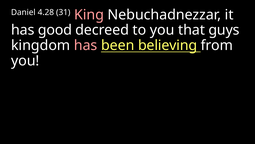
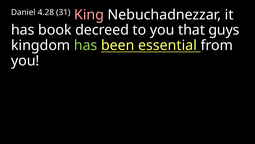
good: good -> book
has at (86, 45) colour: pink -> light green
believing: believing -> essential
